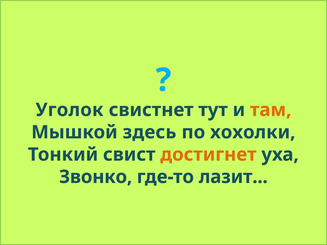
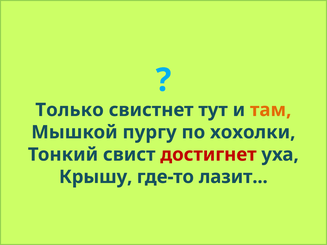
Уголок: Уголок -> Только
здесь: здесь -> пургу
достигнет colour: orange -> red
Звонко: Звонко -> Крышу
